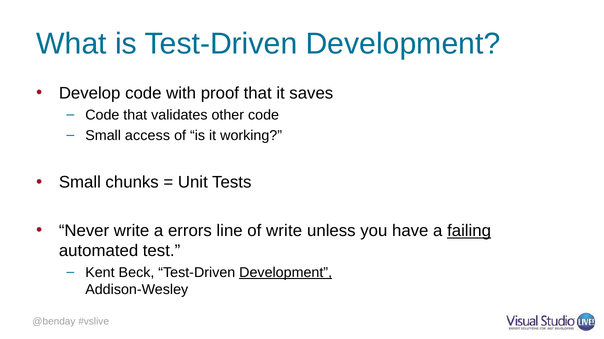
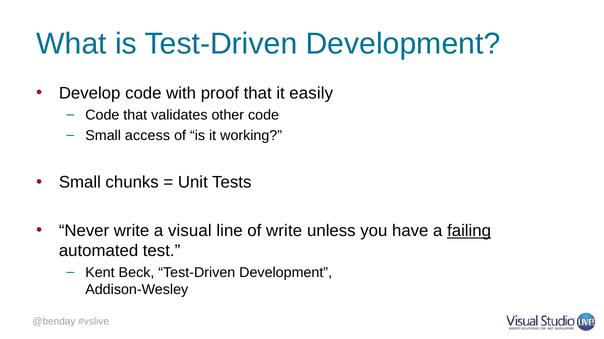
saves: saves -> easily
errors: errors -> visual
Development at (286, 273) underline: present -> none
